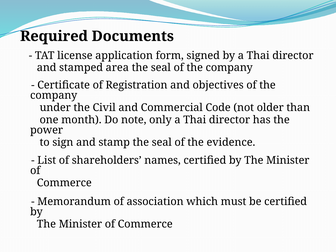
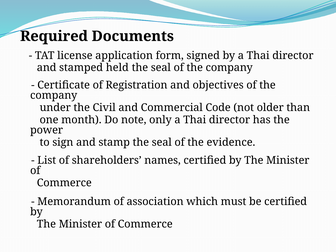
area: area -> held
